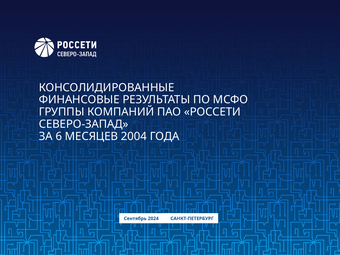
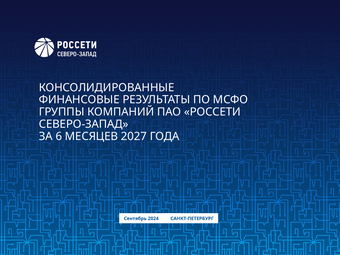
2004: 2004 -> 2027
